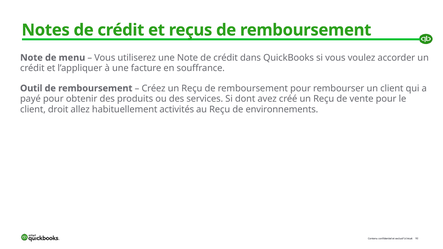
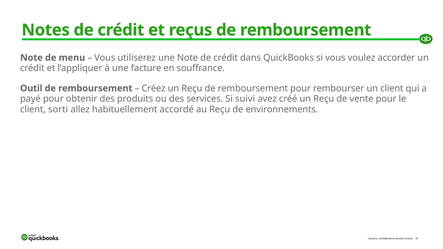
dont: dont -> suivi
droit: droit -> sorti
activités: activités -> accordé
